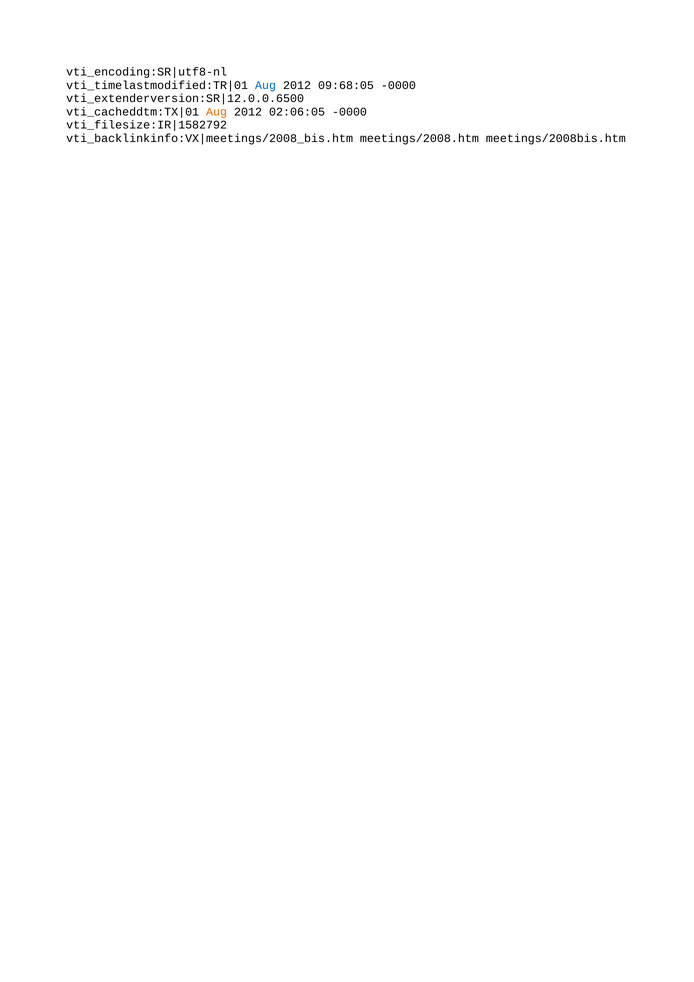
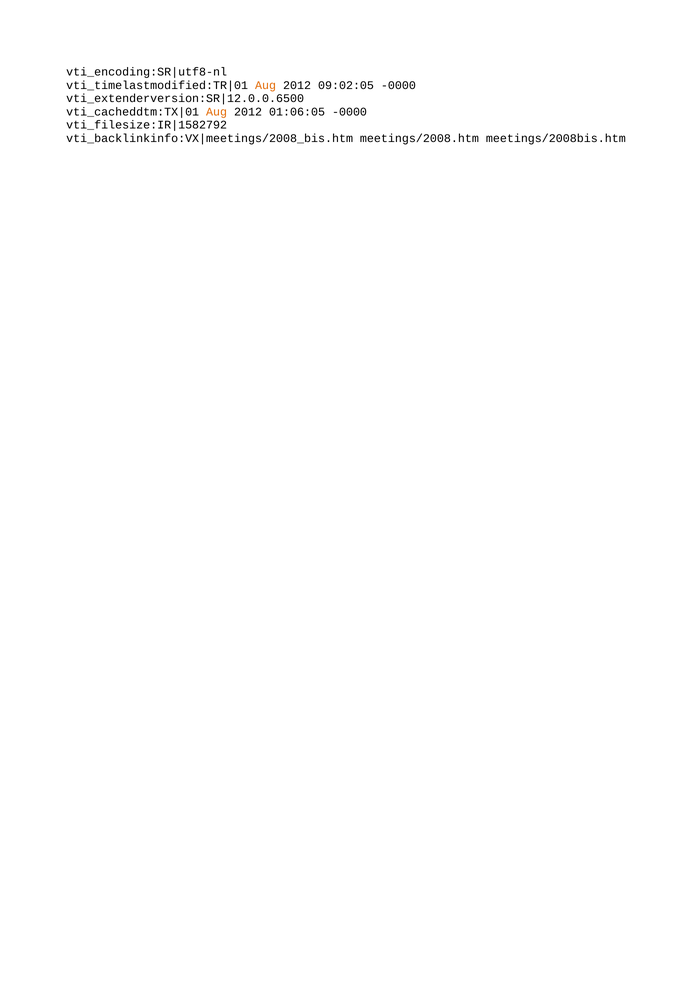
Aug at (266, 85) colour: blue -> orange
09:68:05: 09:68:05 -> 09:02:05
02:06:05: 02:06:05 -> 01:06:05
